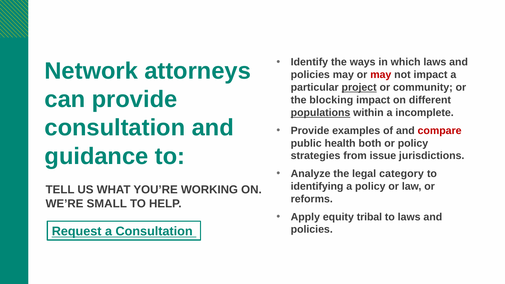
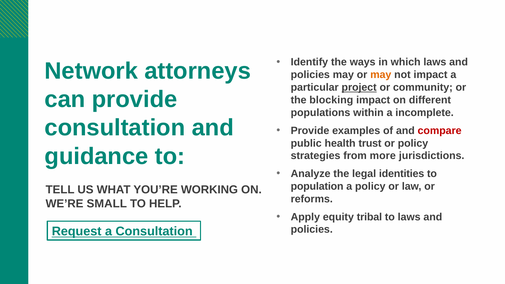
may at (381, 75) colour: red -> orange
populations underline: present -> none
both: both -> trust
issue: issue -> more
category: category -> identities
identifying: identifying -> population
